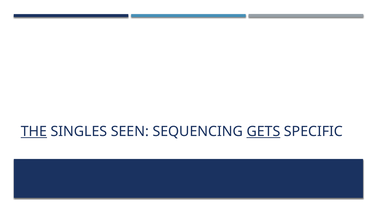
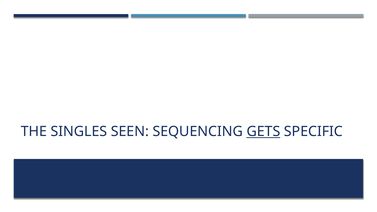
THE underline: present -> none
